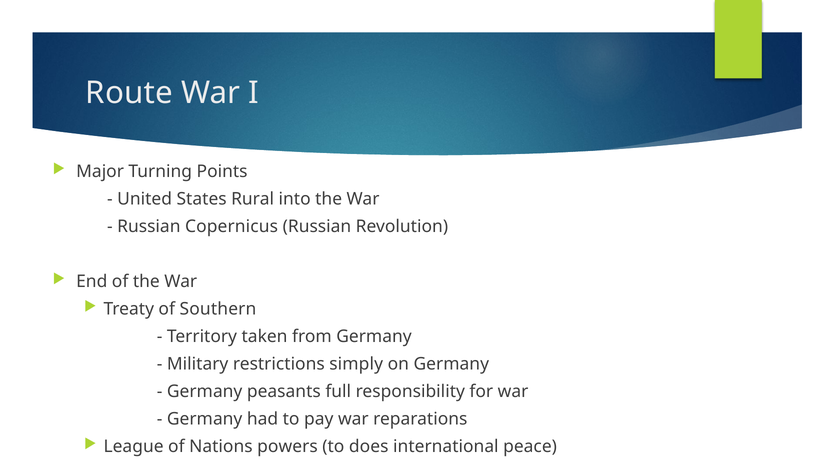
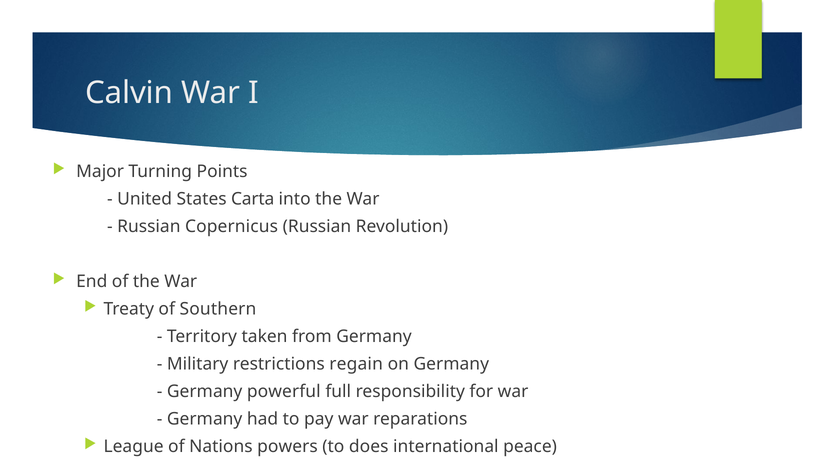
Route: Route -> Calvin
Rural: Rural -> Carta
simply: simply -> regain
peasants: peasants -> powerful
